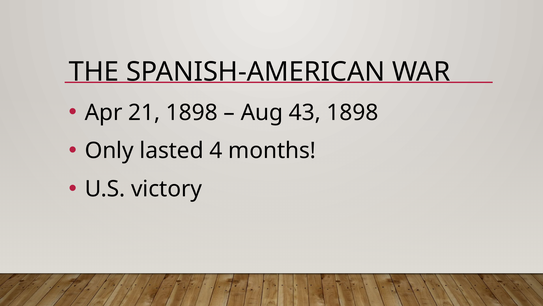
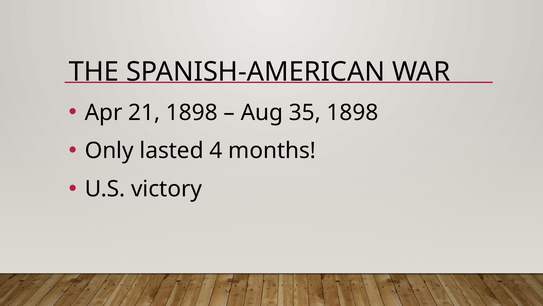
43: 43 -> 35
